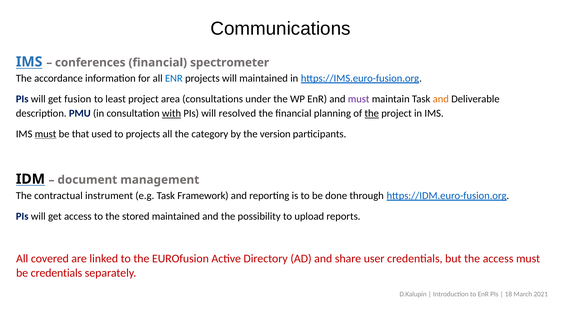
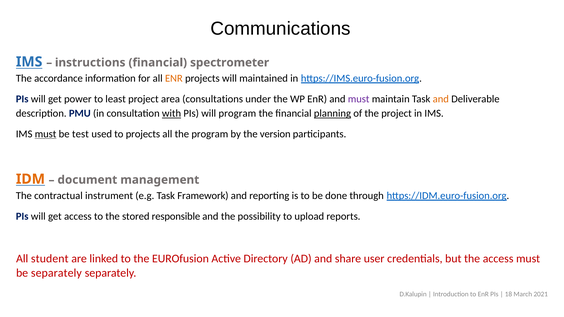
conferences: conferences -> instructions
ENR at (174, 78) colour: blue -> orange
fusion: fusion -> power
will resolved: resolved -> program
planning underline: none -> present
the at (372, 114) underline: present -> none
that: that -> test
the category: category -> program
IDM colour: black -> orange
stored maintained: maintained -> responsible
covered: covered -> student
be credentials: credentials -> separately
